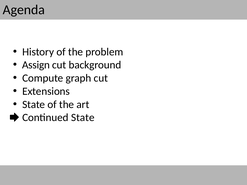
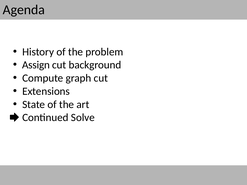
Continued State: State -> Solve
